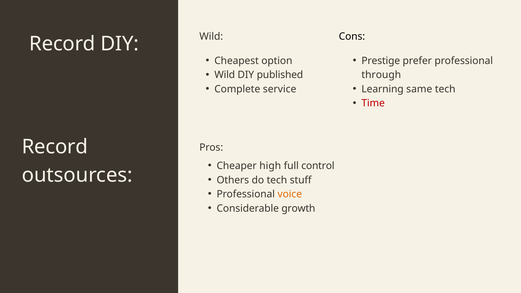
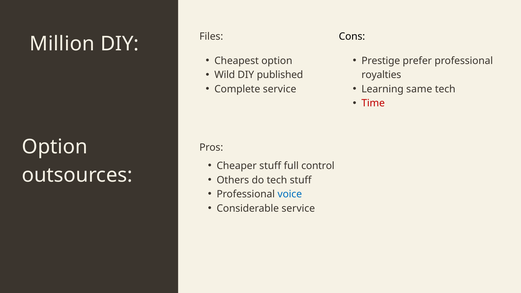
Record at (62, 44): Record -> Million
DIY Wild: Wild -> Files
through: through -> royalties
Record at (55, 147): Record -> Option
Cheaper high: high -> stuff
voice colour: orange -> blue
Considerable growth: growth -> service
